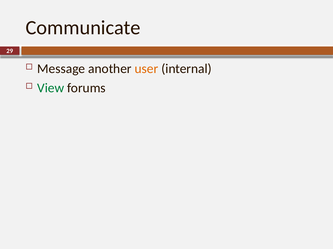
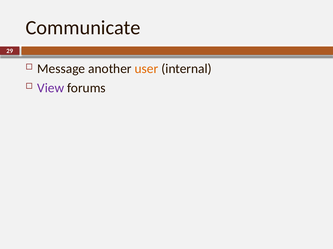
View colour: green -> purple
